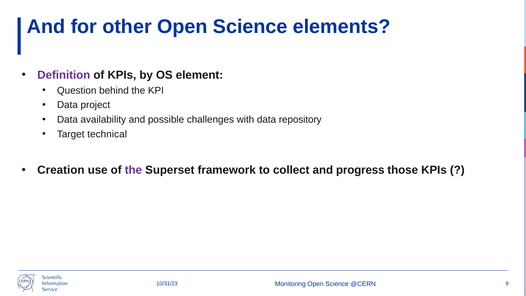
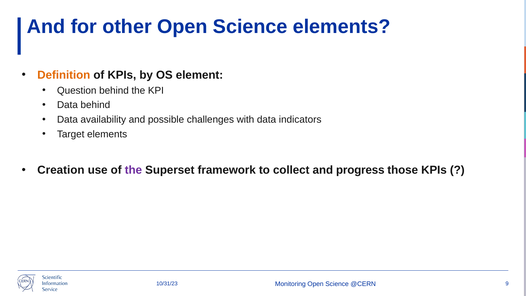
Definition colour: purple -> orange
Data project: project -> behind
repository: repository -> indicators
Target technical: technical -> elements
